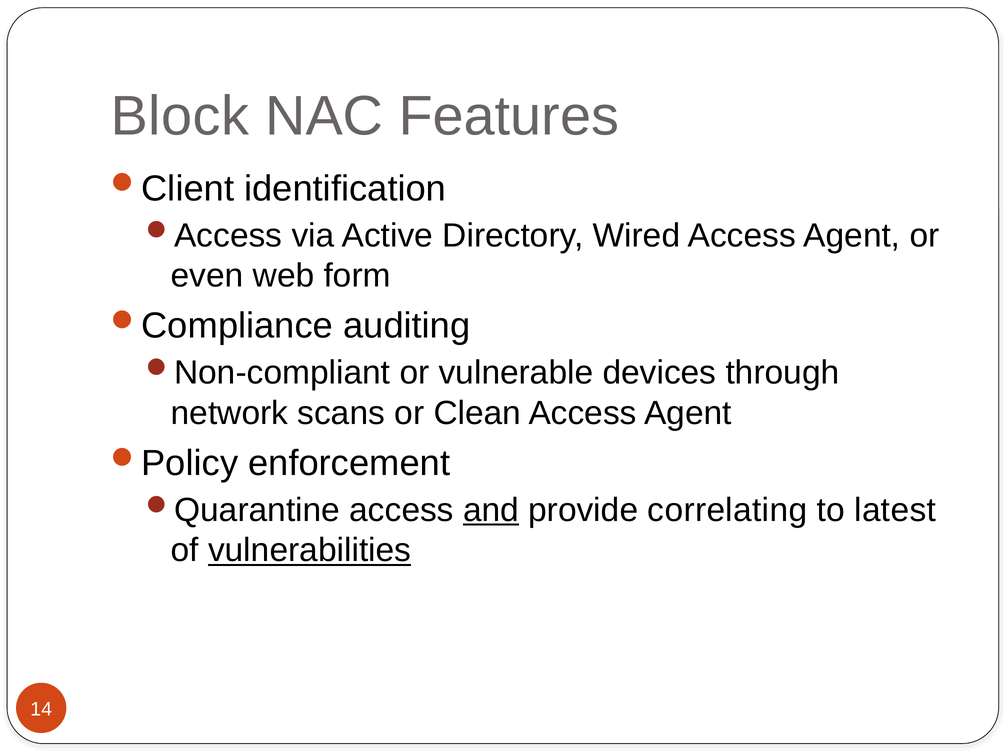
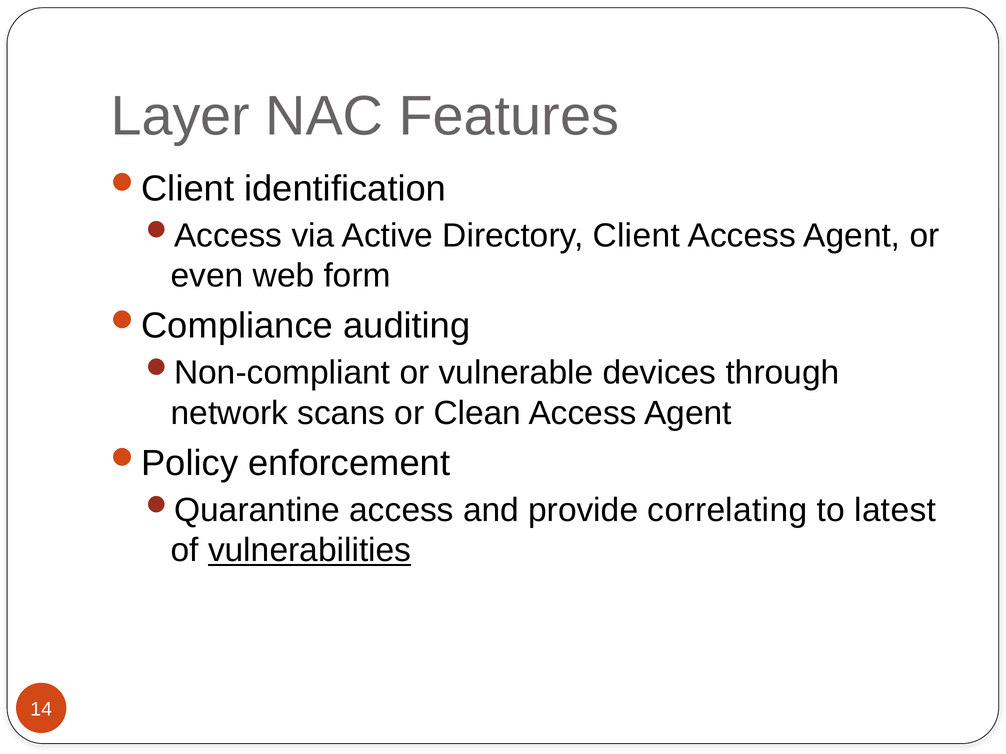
Block: Block -> Layer
Wired: Wired -> Client
and underline: present -> none
